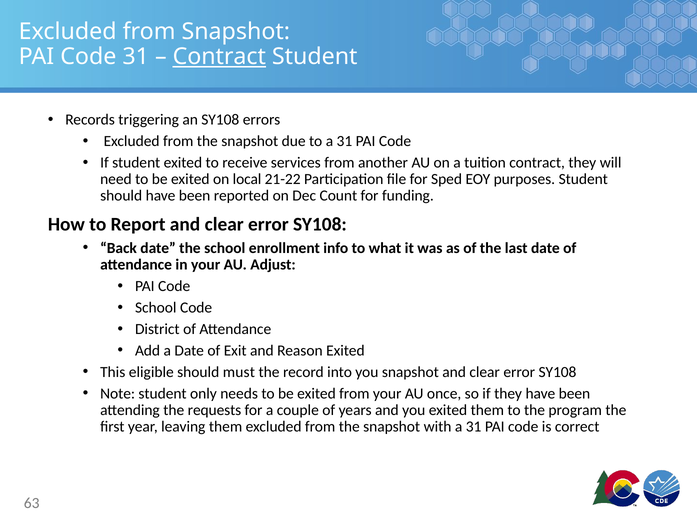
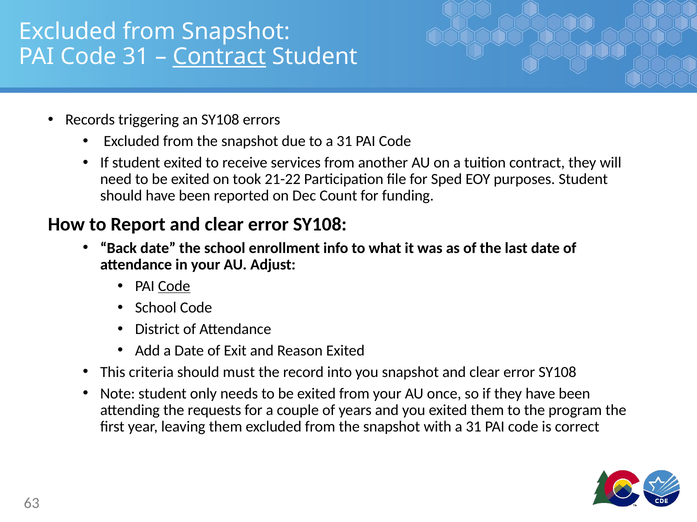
local: local -> took
Code at (174, 287) underline: none -> present
eligible: eligible -> criteria
